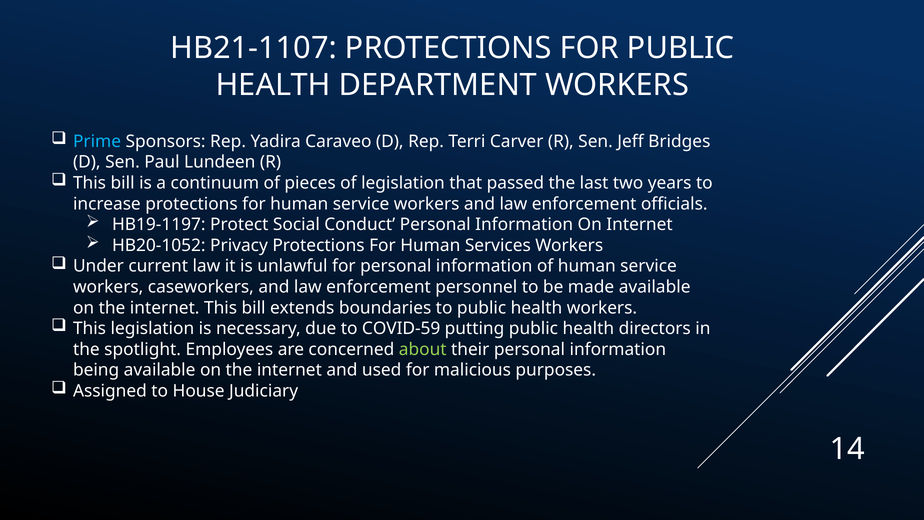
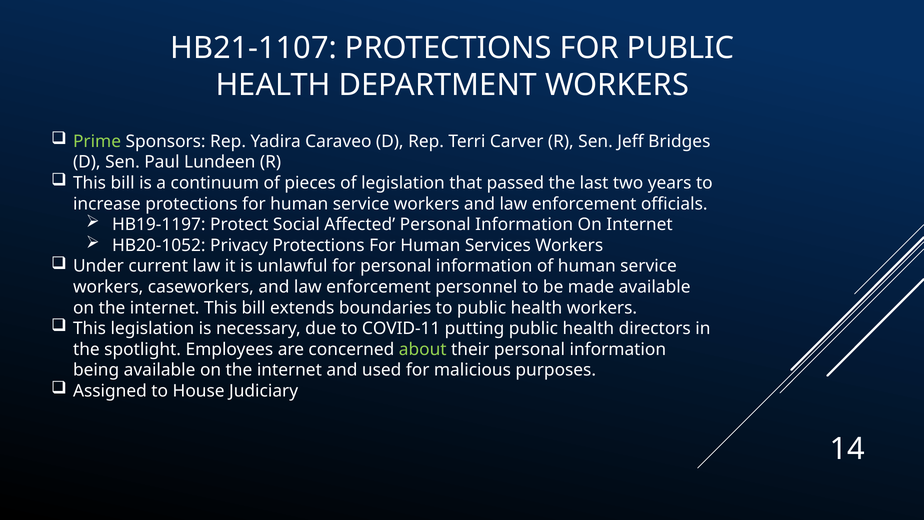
Prime colour: light blue -> light green
Conduct: Conduct -> Affected
COVID-59: COVID-59 -> COVID-11
